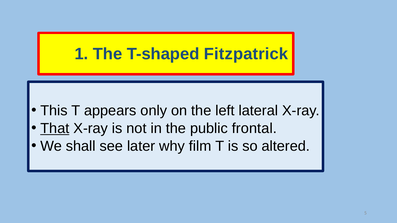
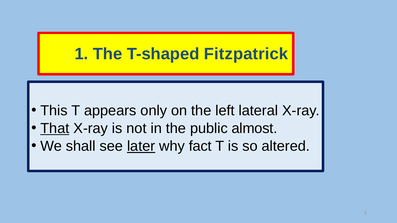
frontal: frontal -> almost
later underline: none -> present
film: film -> fact
